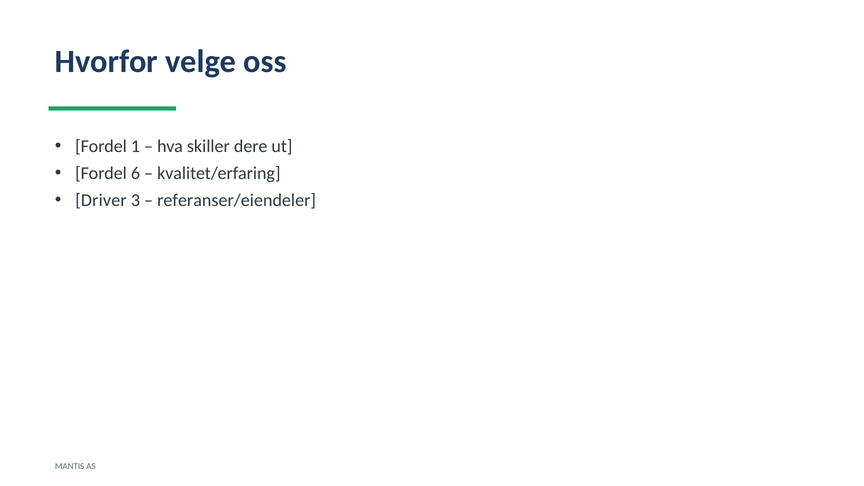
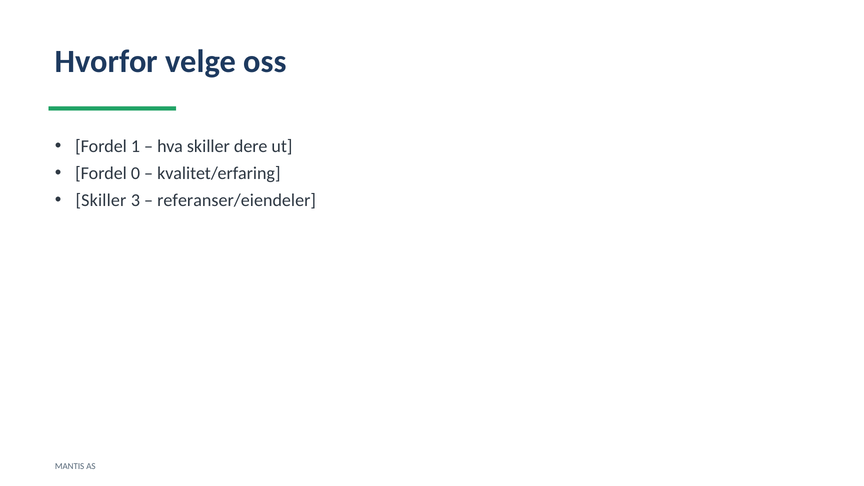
6: 6 -> 0
Driver at (101, 200): Driver -> Skiller
